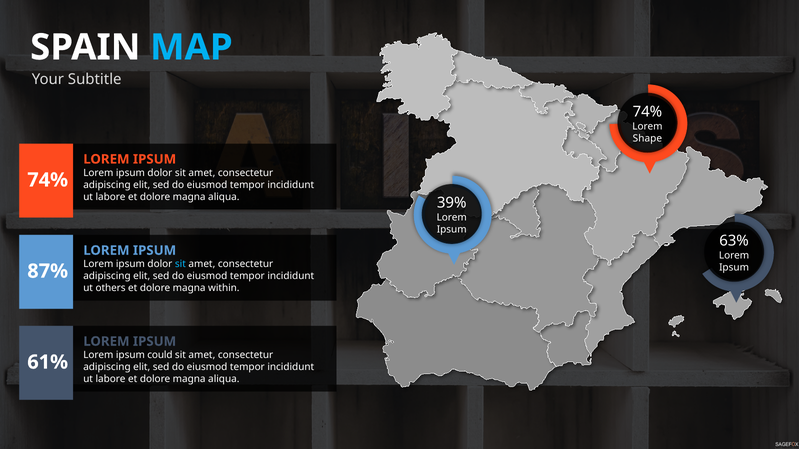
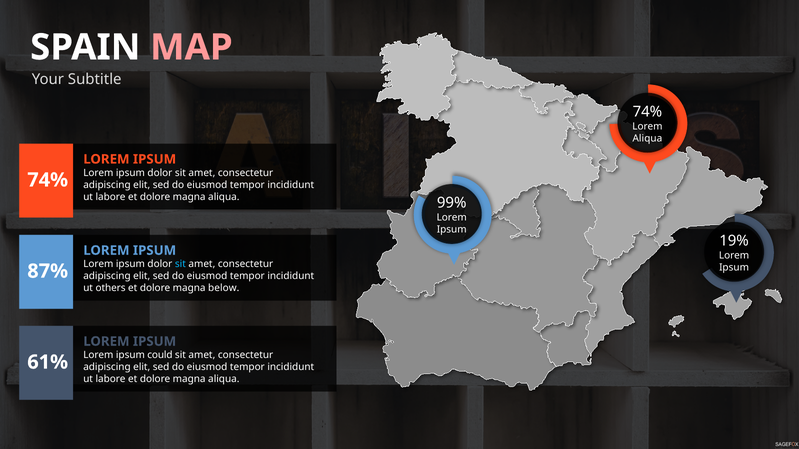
MAP colour: light blue -> pink
Shape at (647, 138): Shape -> Aliqua
39%: 39% -> 99%
63%: 63% -> 19%
within: within -> below
